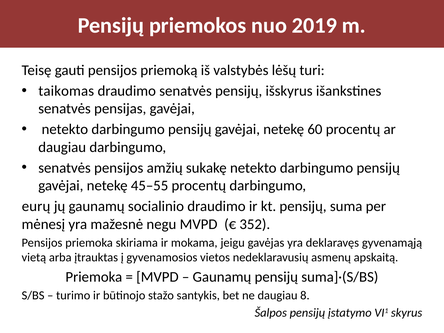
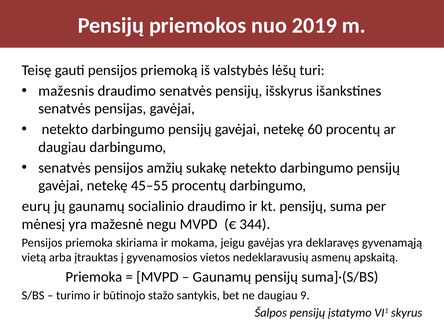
taikomas: taikomas -> mažesnis
352: 352 -> 344
8: 8 -> 9
